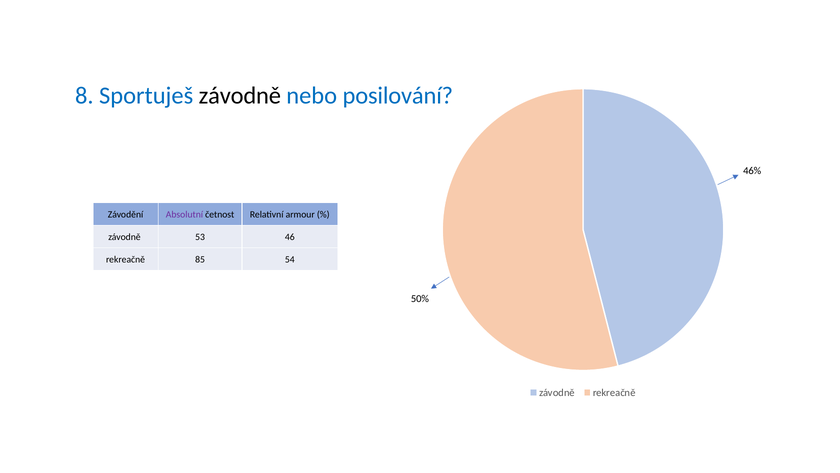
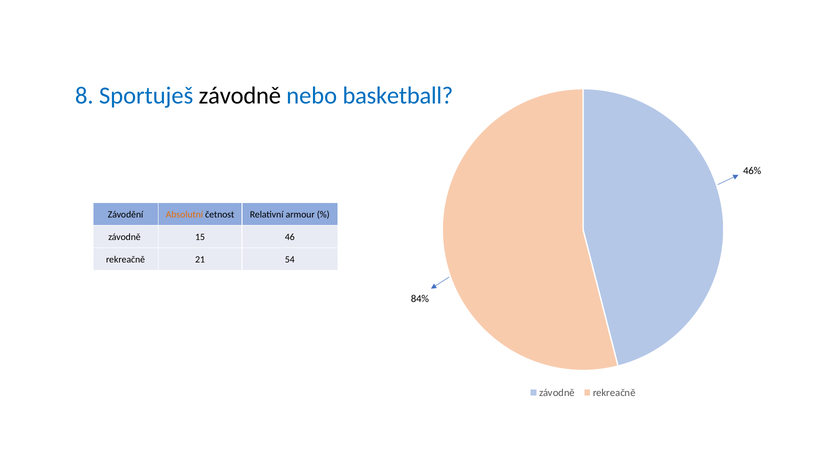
posilování: posilování -> basketball
Absolutní colour: purple -> orange
53: 53 -> 15
85: 85 -> 21
50%: 50% -> 84%
